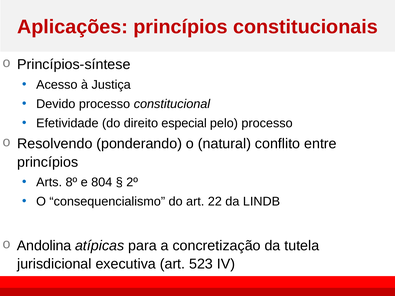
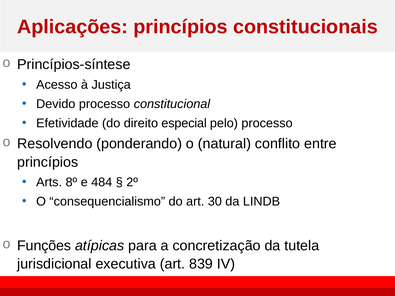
804: 804 -> 484
22: 22 -> 30
Andolina: Andolina -> Funções
523: 523 -> 839
